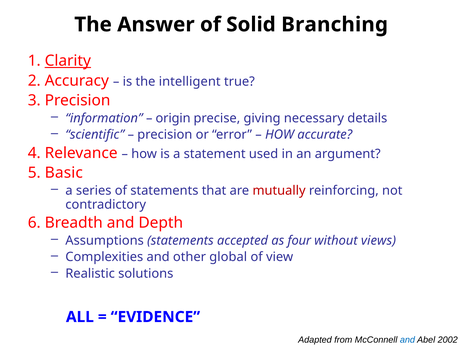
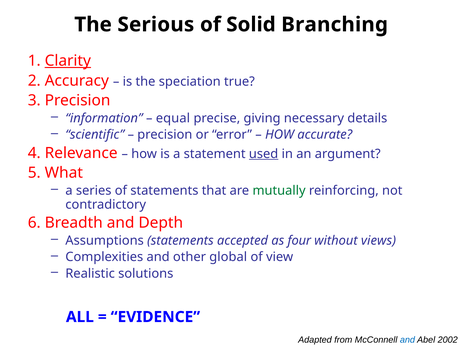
Answer: Answer -> Serious
intelligent: intelligent -> speciation
origin: origin -> equal
used underline: none -> present
Basic: Basic -> What
mutually colour: red -> green
